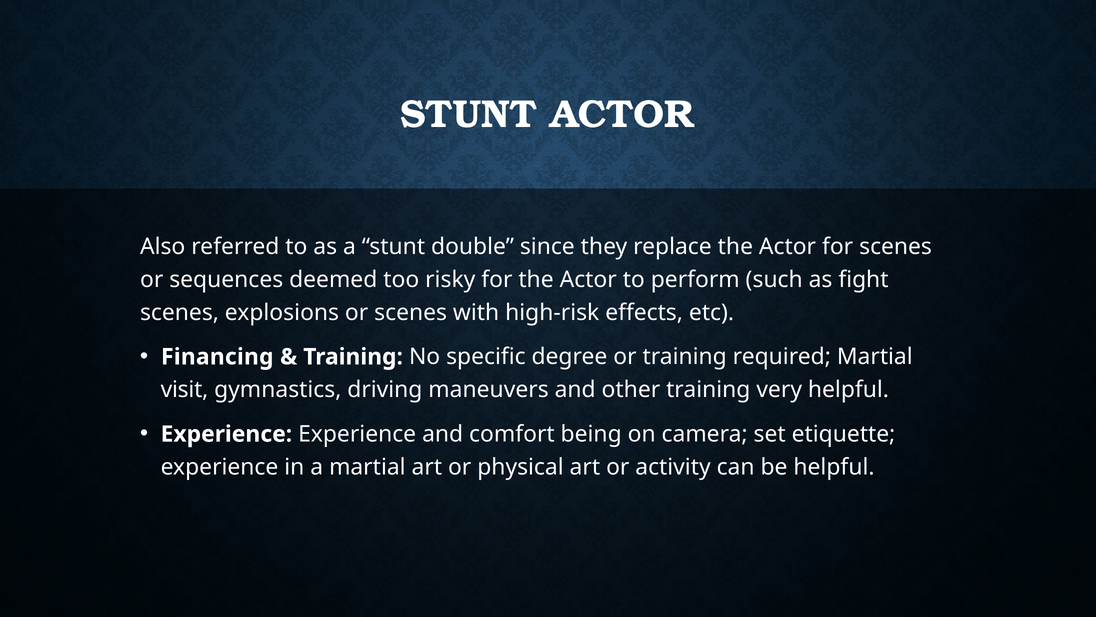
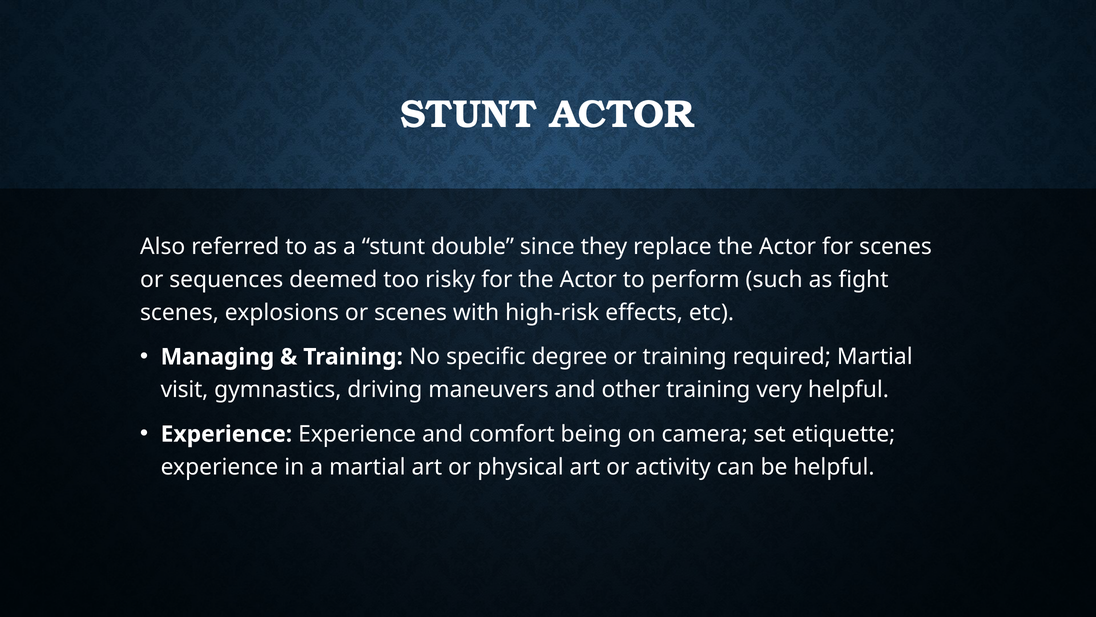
Financing: Financing -> Managing
